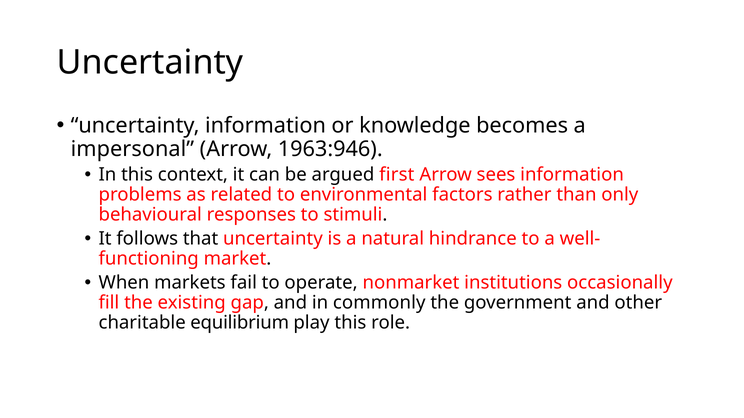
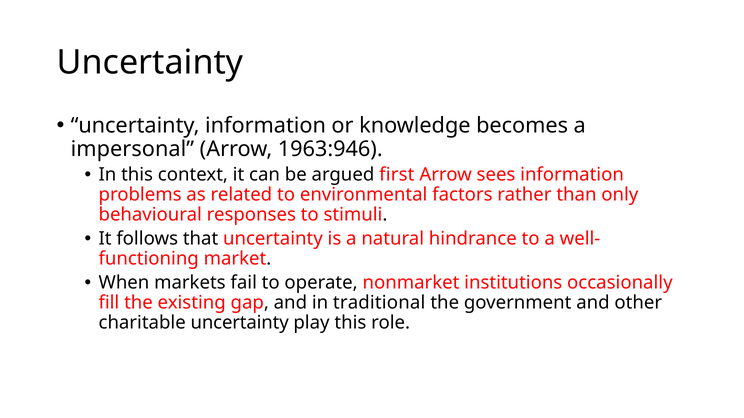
commonly: commonly -> traditional
charitable equilibrium: equilibrium -> uncertainty
